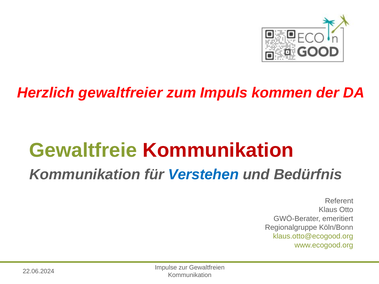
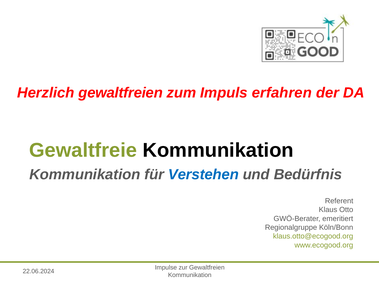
Herzlich gewaltfreier: gewaltfreier -> gewaltfreien
kommen: kommen -> erfahren
Kommunikation at (218, 151) colour: red -> black
